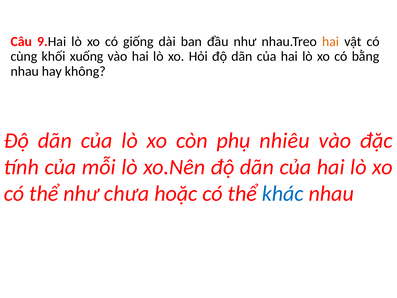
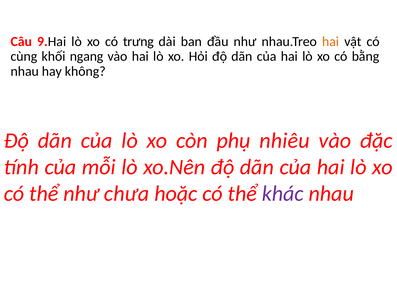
giống: giống -> trưng
xuống: xuống -> ngang
khác colour: blue -> purple
